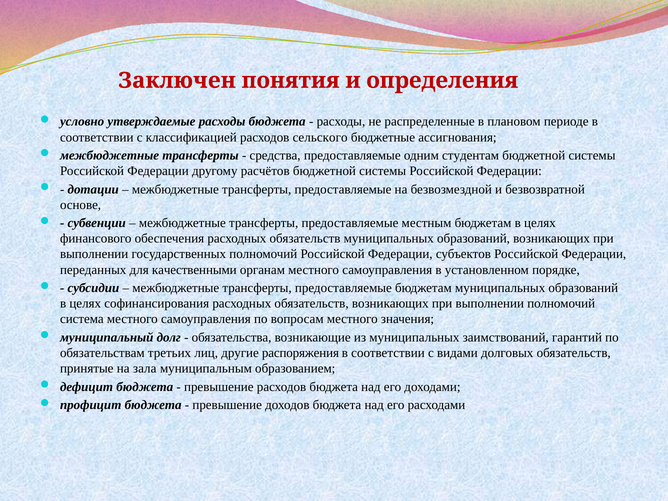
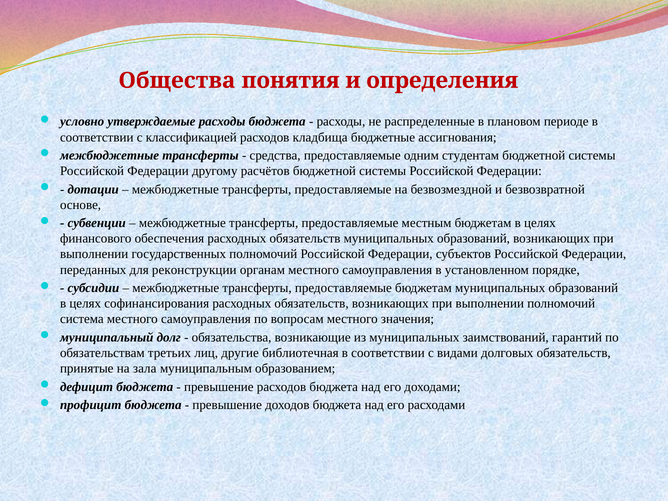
Заключен: Заключен -> Общества
сельского: сельского -> кладбища
качественными: качественными -> реконструкции
распоряжения: распоряжения -> библиотечная
